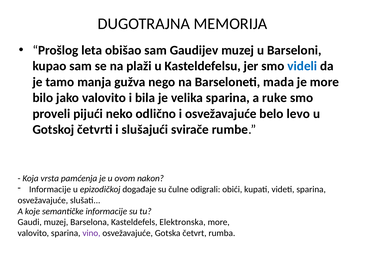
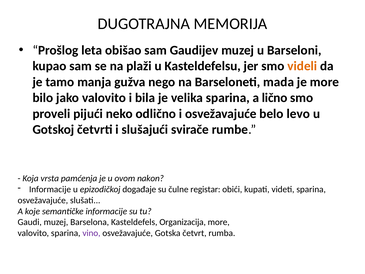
videli colour: blue -> orange
ruke: ruke -> lično
odigrali: odigrali -> registar
Elektronska: Elektronska -> Organizacija
